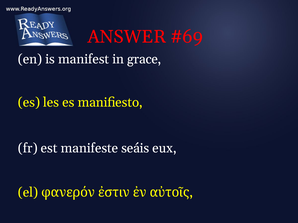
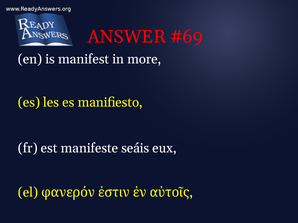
grace: grace -> more
